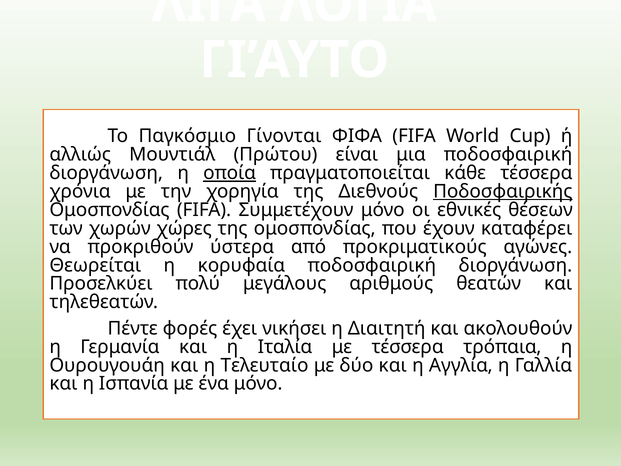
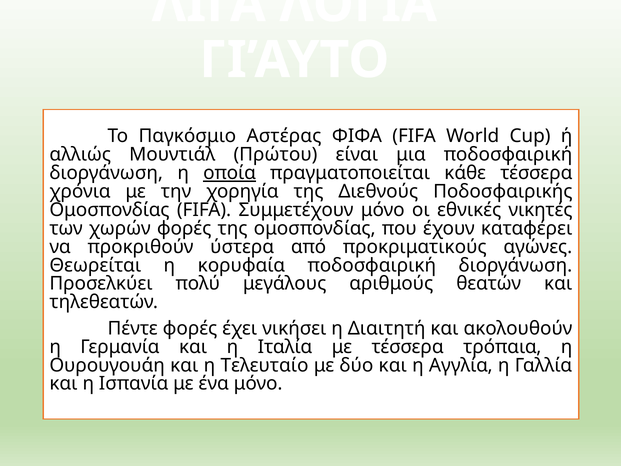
Γίνονται: Γίνονται -> Αστέρας
Ποδοσφαιρικής underline: present -> none
θέσεων: θέσεων -> νικητές
χωρών χώρες: χώρες -> φορές
